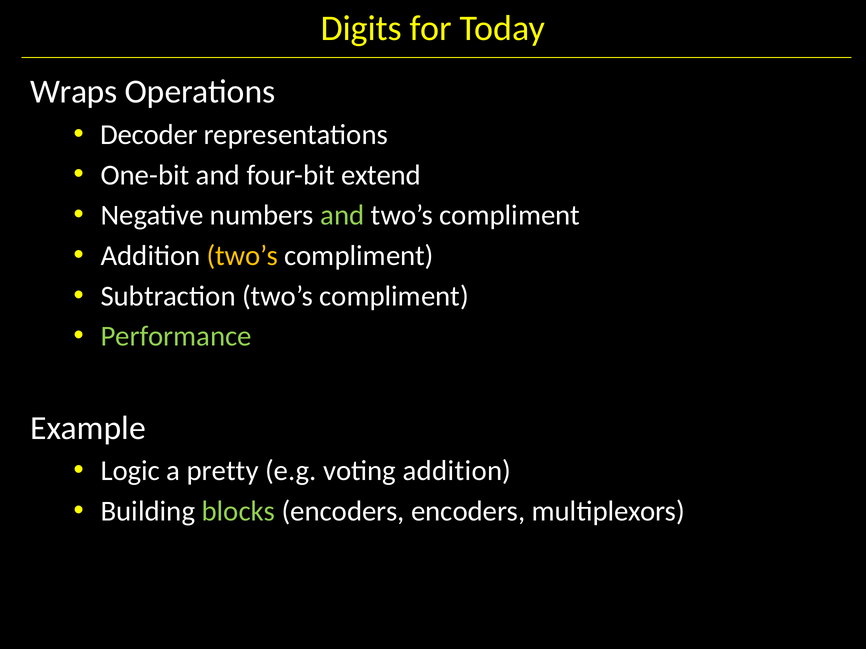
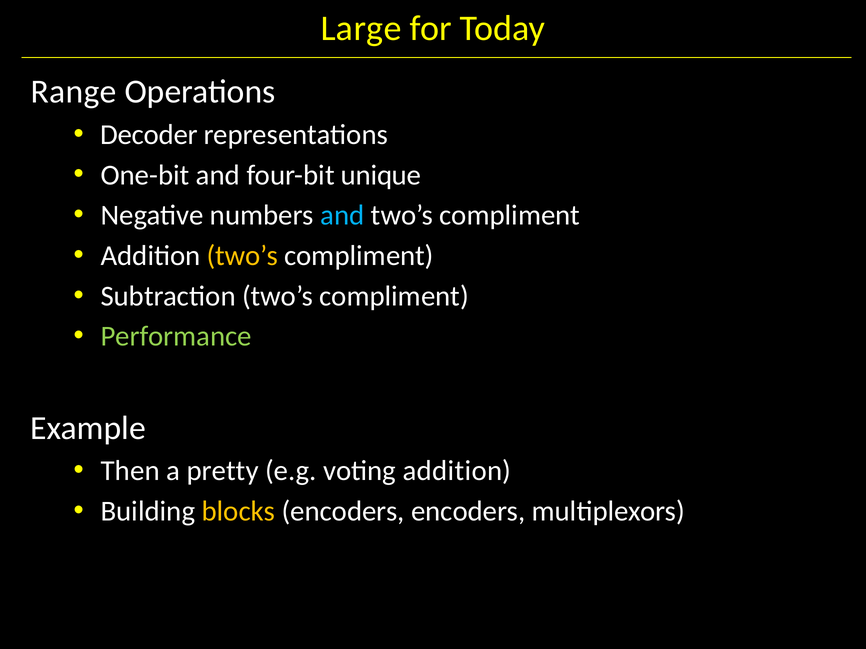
Digits: Digits -> Large
Wraps: Wraps -> Range
extend: extend -> unique
and at (342, 216) colour: light green -> light blue
Logic: Logic -> Then
blocks colour: light green -> yellow
